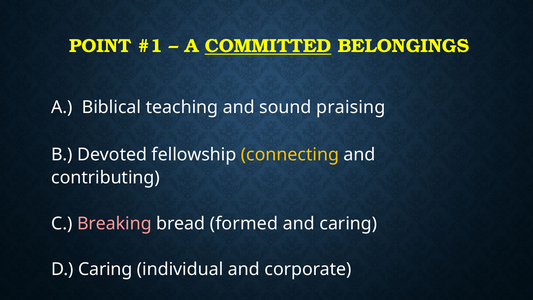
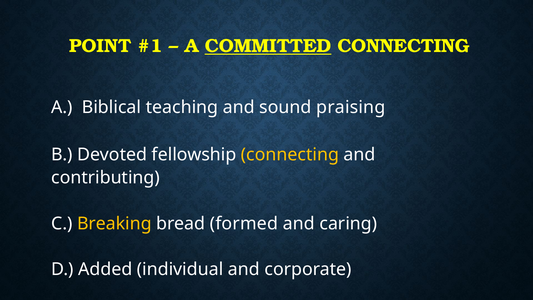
COMMITTED BELONGINGS: BELONGINGS -> CONNECTING
Breaking colour: pink -> yellow
D Caring: Caring -> Added
